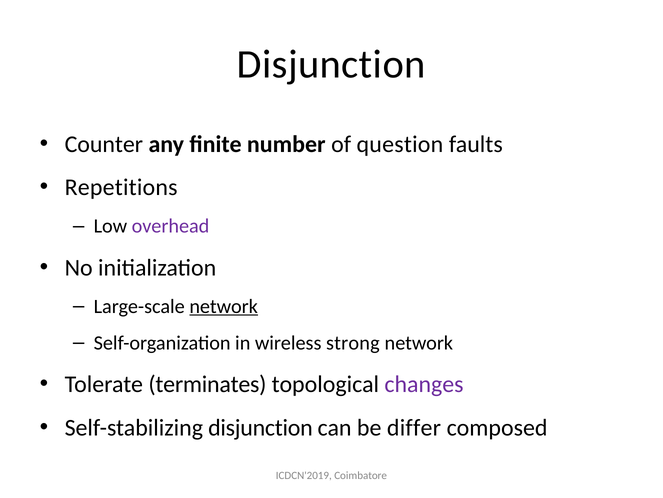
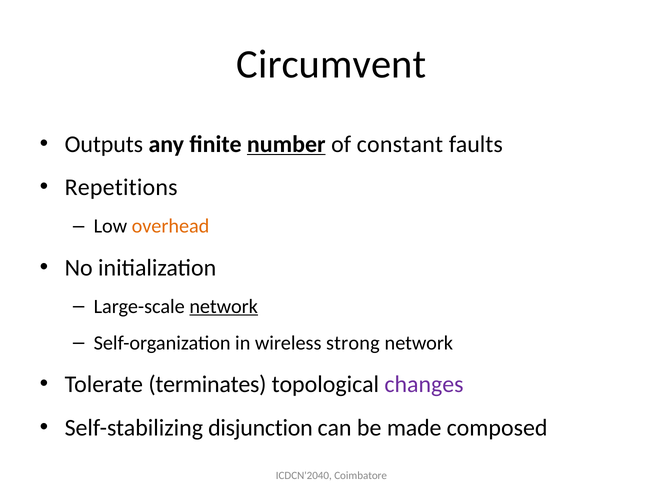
Disjunction at (331, 64): Disjunction -> Circumvent
Counter: Counter -> Outputs
number underline: none -> present
question: question -> constant
overhead colour: purple -> orange
differ: differ -> made
ICDCN'2019: ICDCN'2019 -> ICDCN'2040
